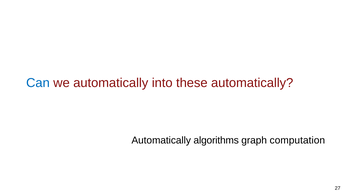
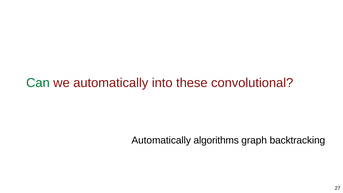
Can colour: blue -> green
these automatically: automatically -> convolutional
computation: computation -> backtracking
